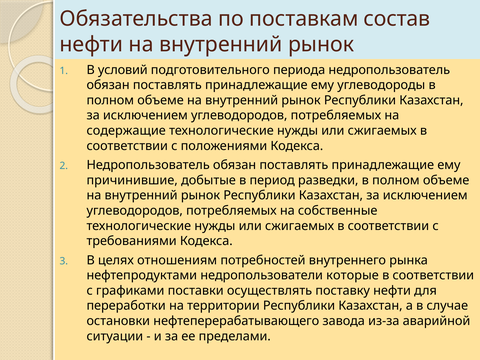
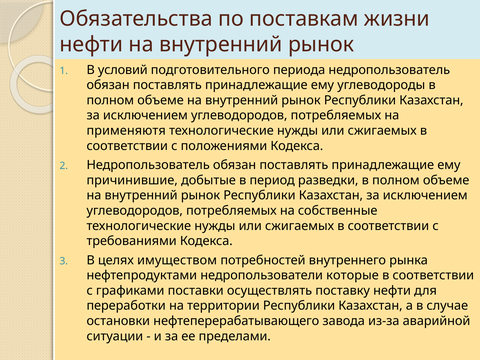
состав: состав -> жизни
содержащие: содержащие -> применяютя
отношениям: отношениям -> имуществом
